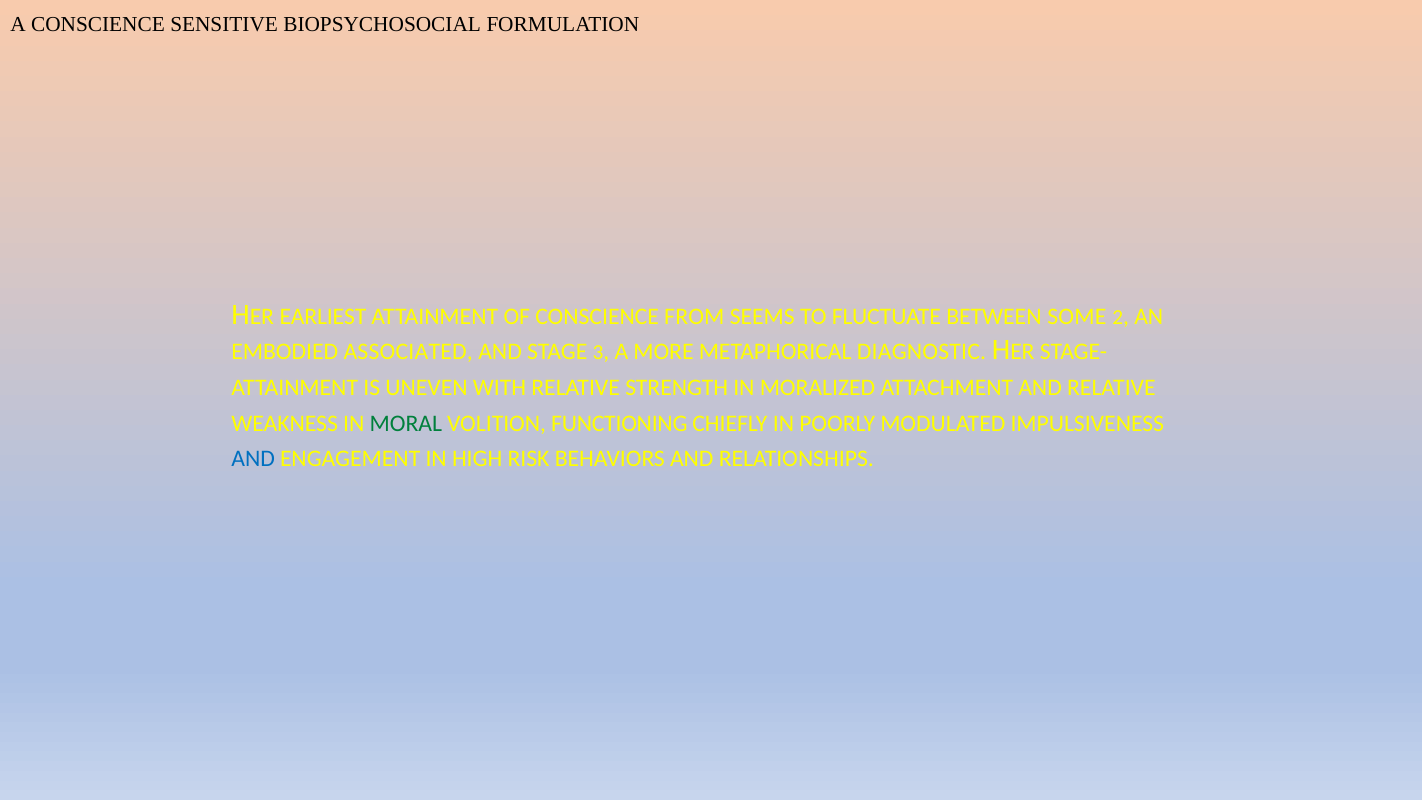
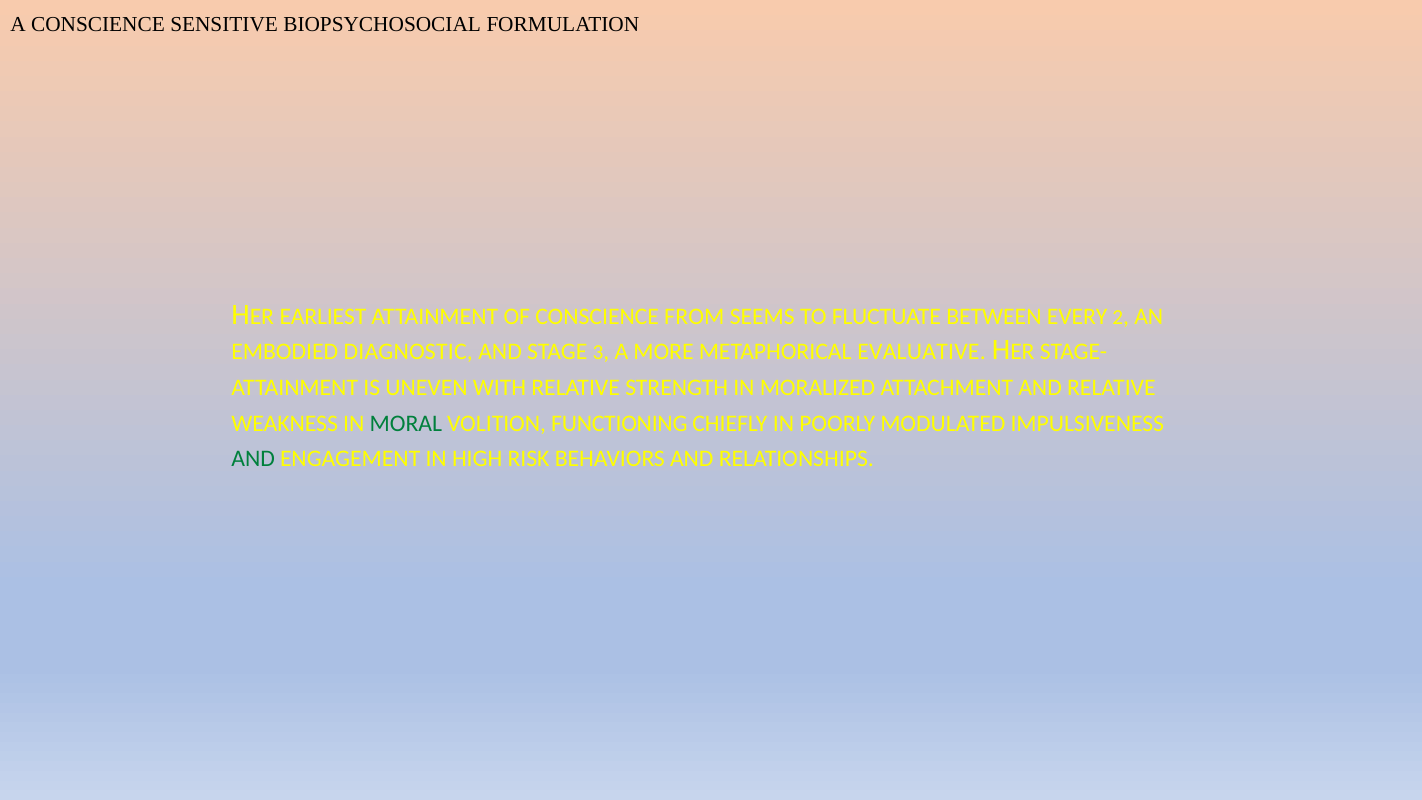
SOME: SOME -> EVERY
ASSOCIATED: ASSOCIATED -> DIAGNOSTIC
DIAGNOSTIC: DIAGNOSTIC -> EVALUATIVE
AND at (253, 459) colour: blue -> green
